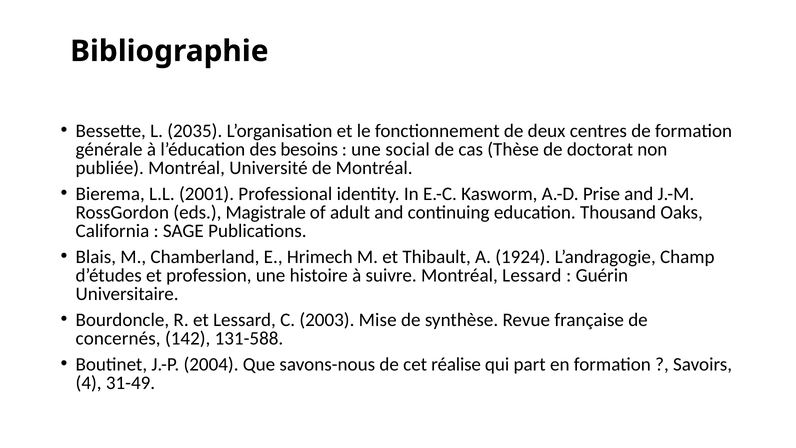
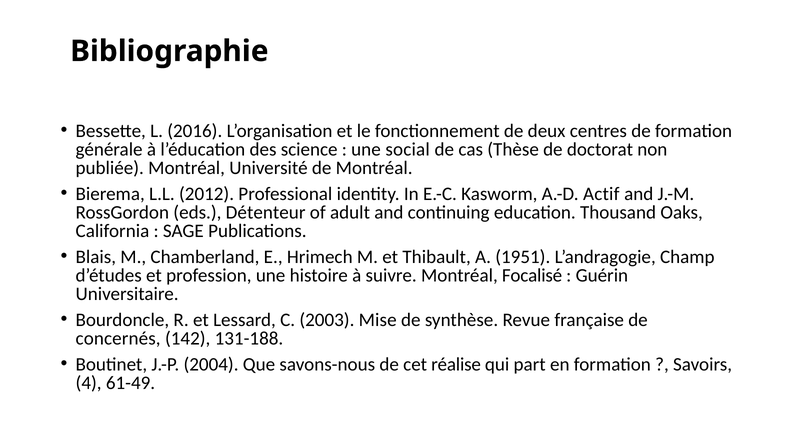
2035: 2035 -> 2016
besoins: besoins -> science
2001: 2001 -> 2012
Prise: Prise -> Actif
Magistrale: Magistrale -> Détenteur
1924: 1924 -> 1951
Montréal Lessard: Lessard -> Focalisé
131-588: 131-588 -> 131-188
31-49: 31-49 -> 61-49
